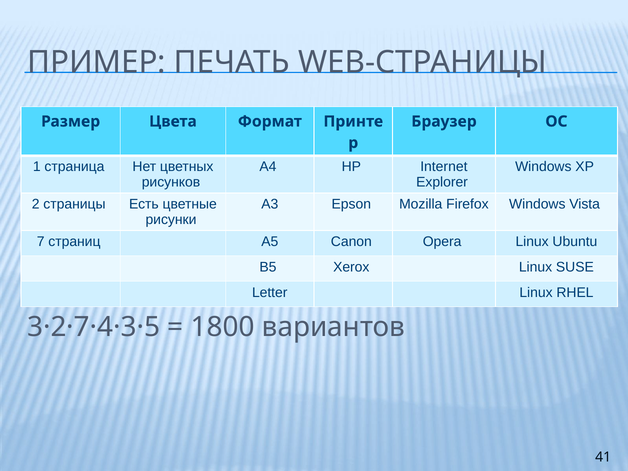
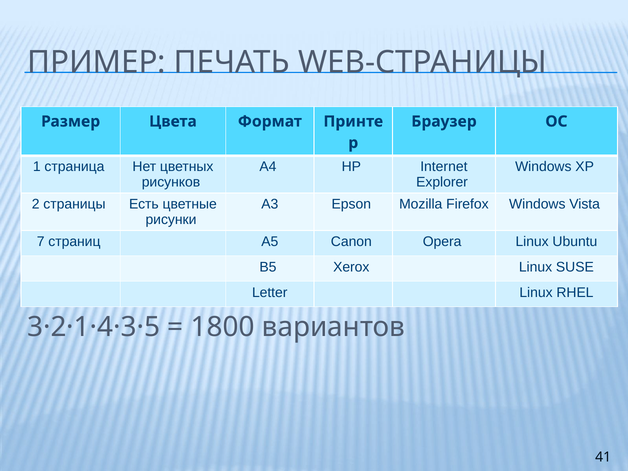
3·2·7·4·3·5: 3·2·7·4·3·5 -> 3·2·1·4·3·5
